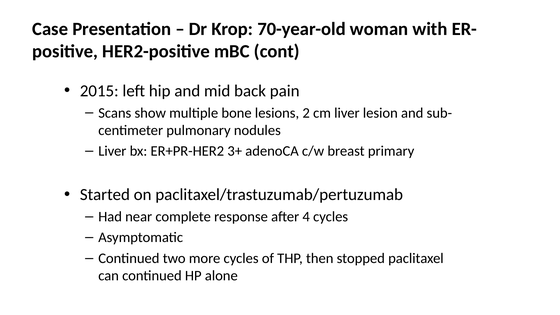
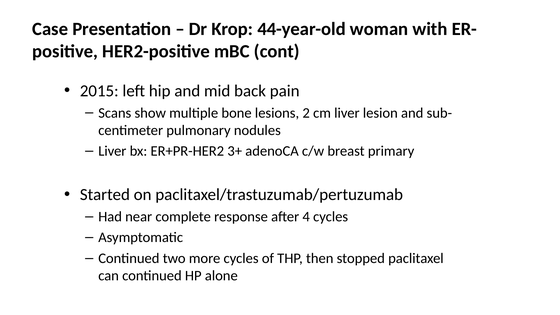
70-year-old: 70-year-old -> 44-year-old
